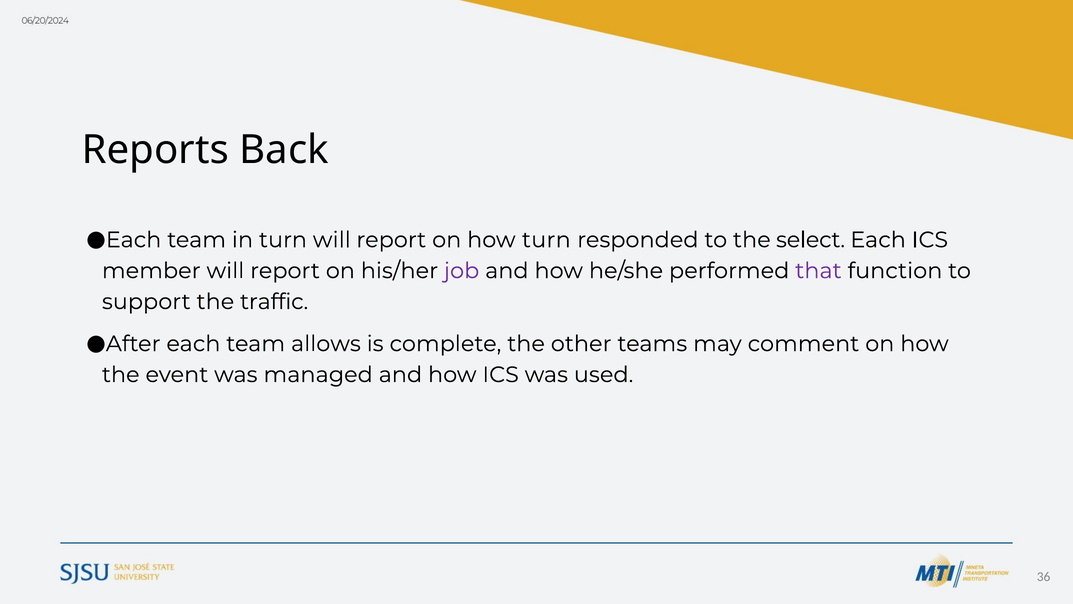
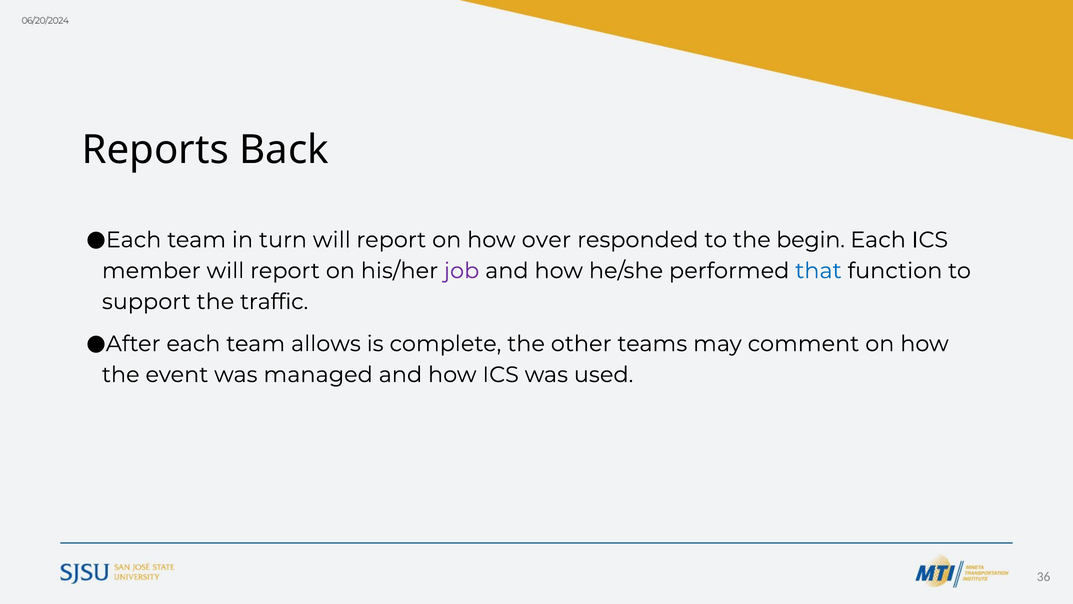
how turn: turn -> over
select: select -> begin
that colour: purple -> blue
